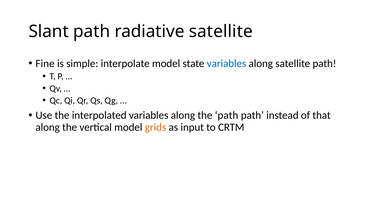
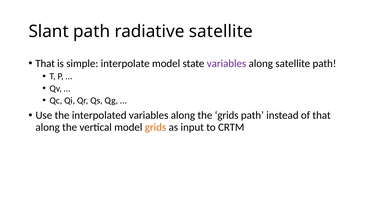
Fine at (45, 63): Fine -> That
variables at (226, 63) colour: blue -> purple
the path: path -> grids
